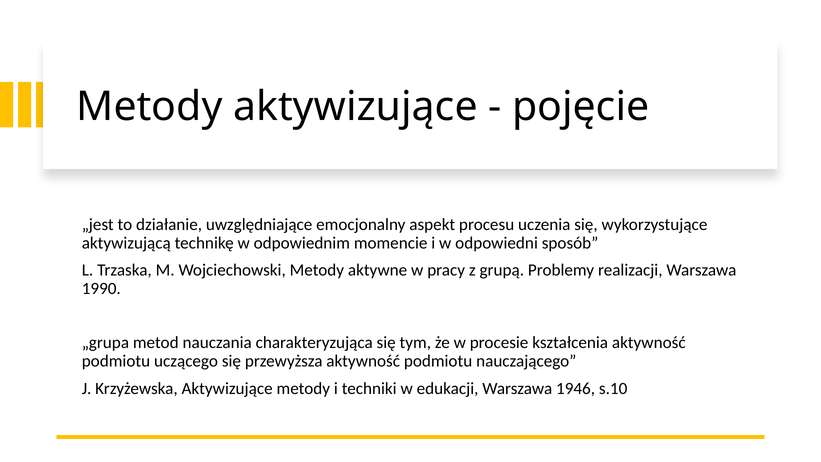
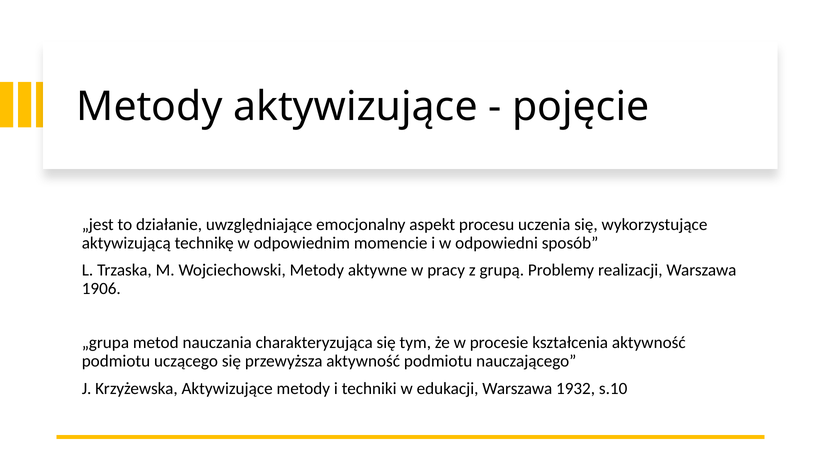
1990: 1990 -> 1906
1946: 1946 -> 1932
